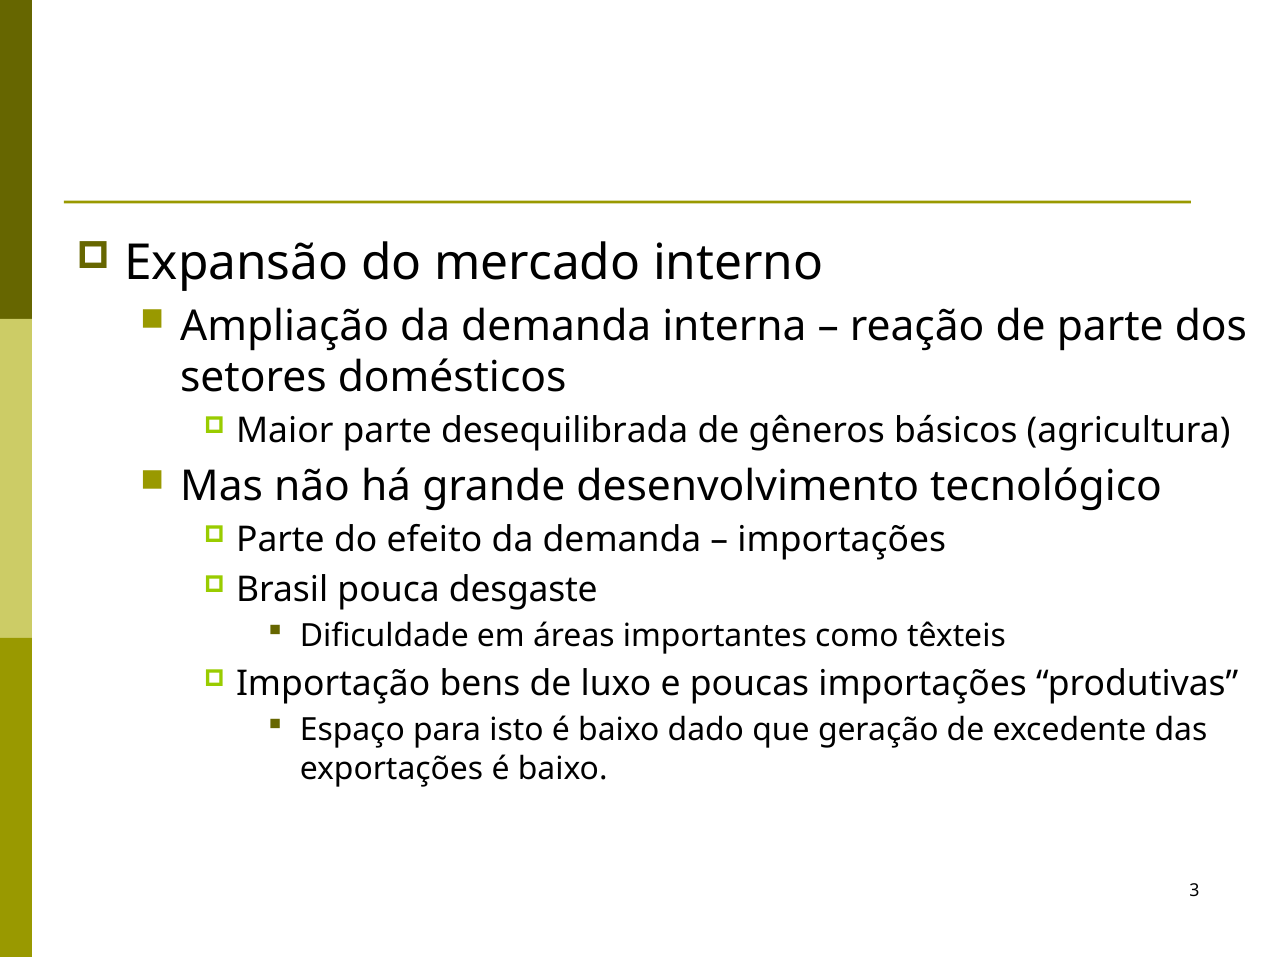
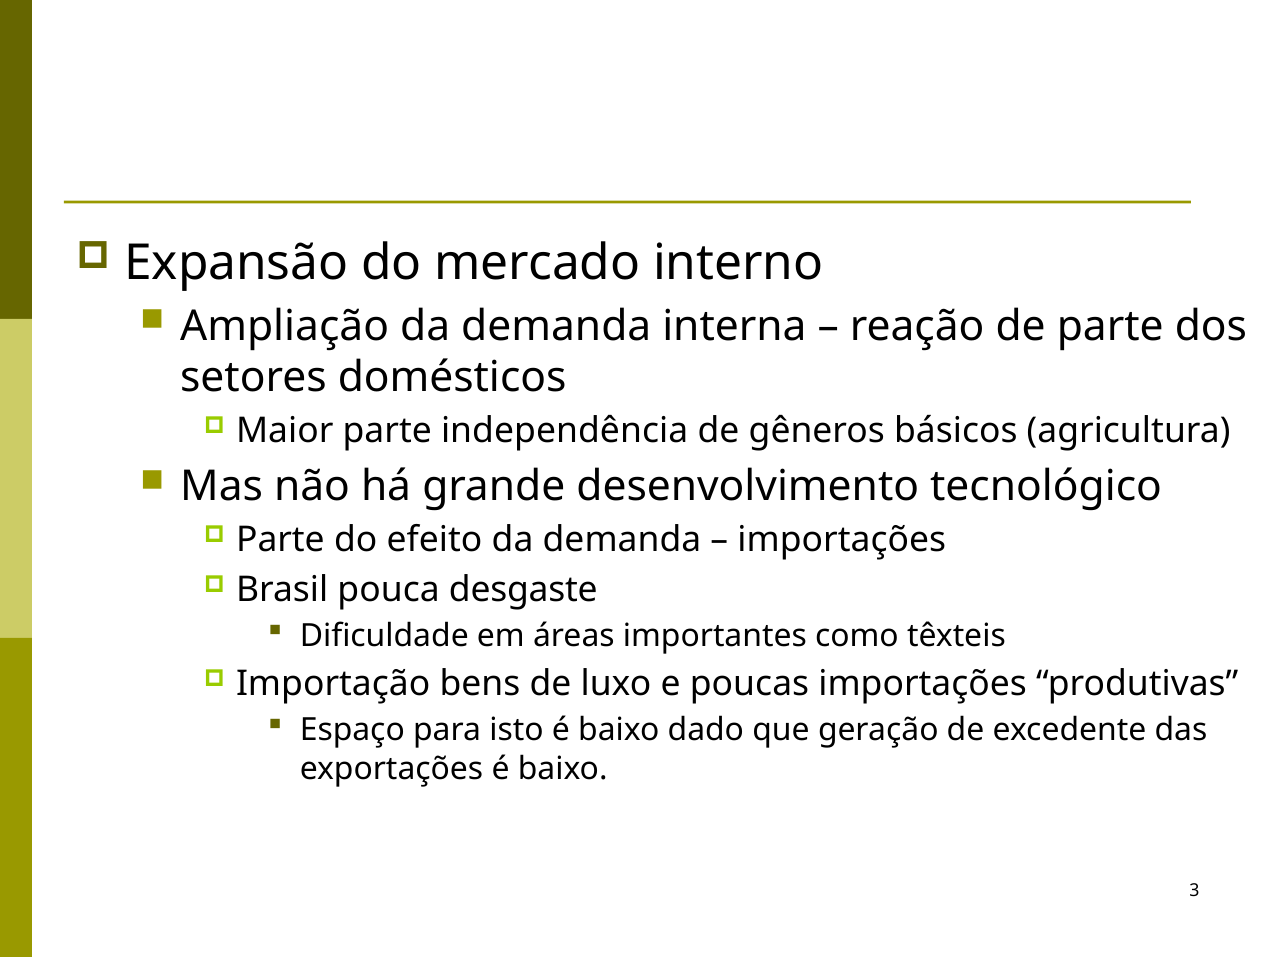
desequilibrada: desequilibrada -> independência
